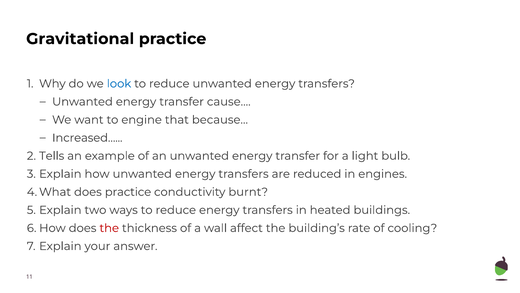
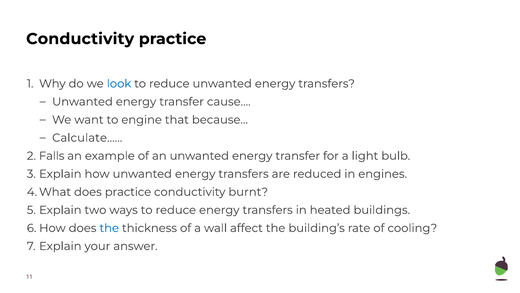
Gravitational at (80, 39): Gravitational -> Conductivity
Increased…: Increased… -> Calculate…
Tells: Tells -> Falls
the at (109, 228) colour: red -> blue
